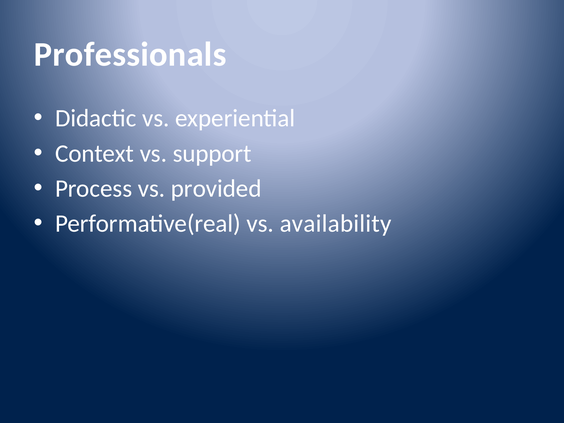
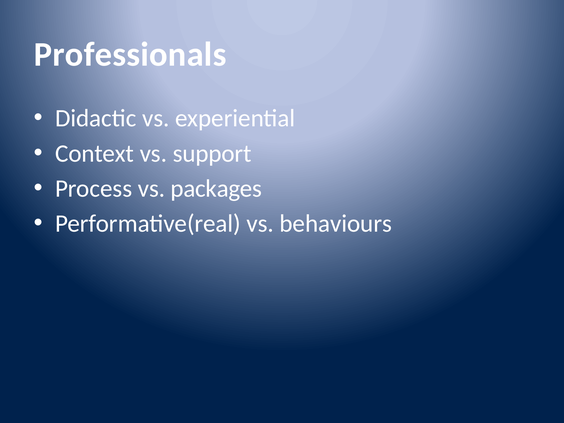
provided: provided -> packages
availability: availability -> behaviours
